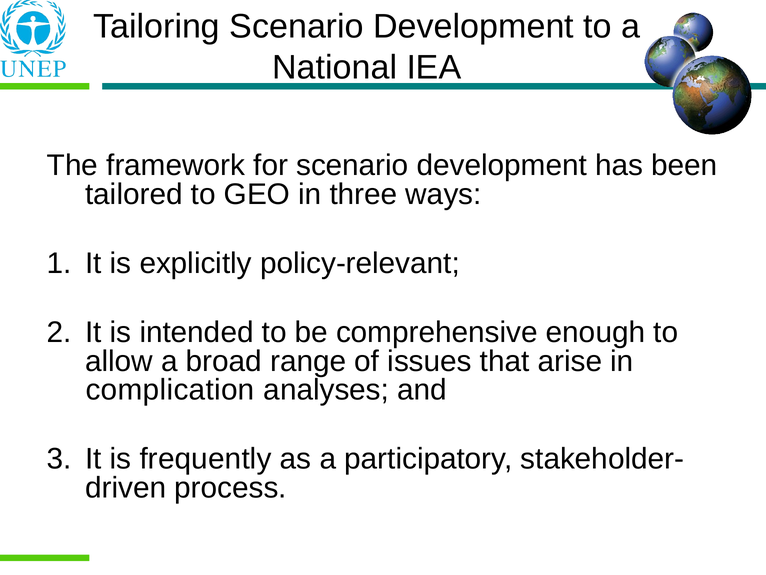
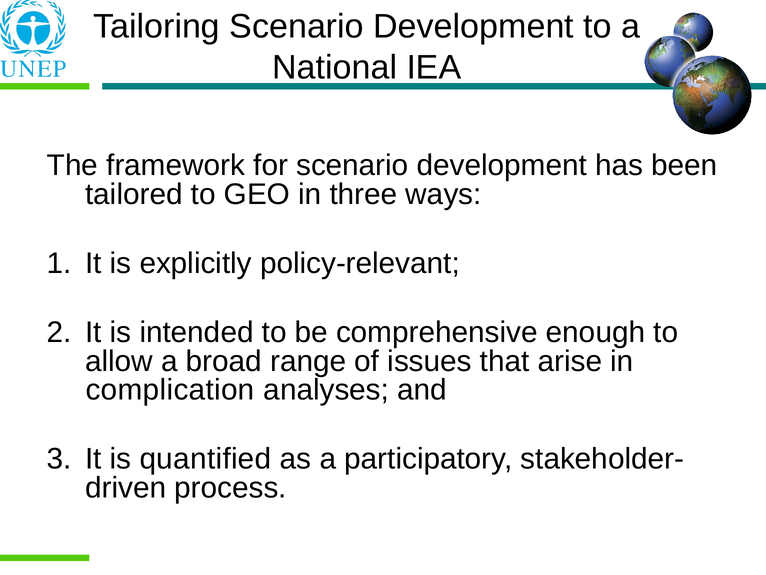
frequently: frequently -> quantified
